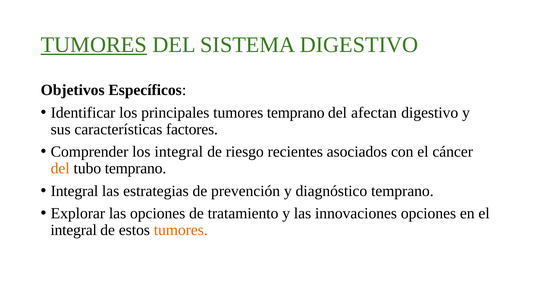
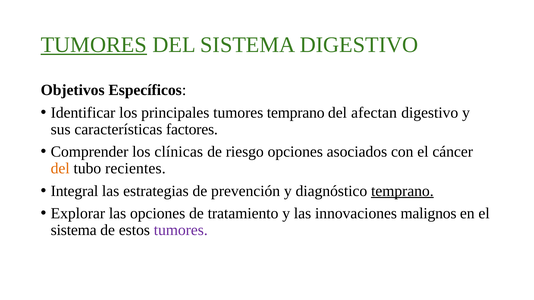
los integral: integral -> clínicas
riesgo recientes: recientes -> opciones
tubo temprano: temprano -> recientes
temprano at (402, 191) underline: none -> present
innovaciones opciones: opciones -> malignos
integral at (74, 230): integral -> sistema
tumores at (181, 230) colour: orange -> purple
